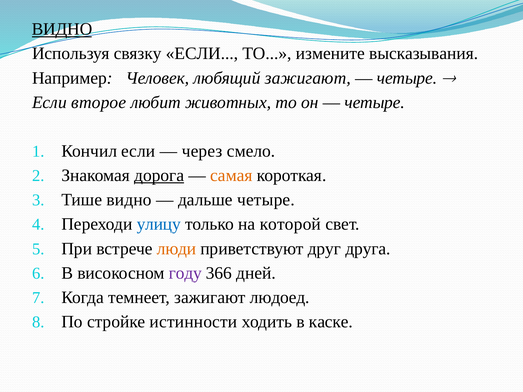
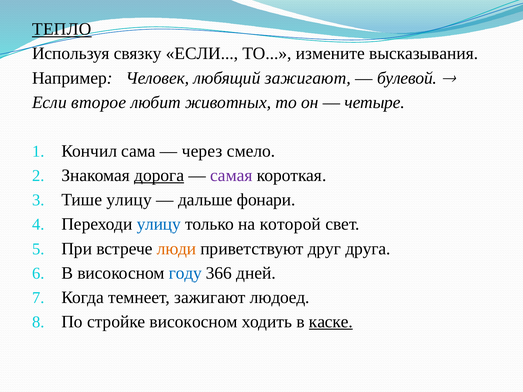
ВИДНО at (62, 29): ВИДНО -> ТЕПЛО
четыре at (407, 78): четыре -> булевой
Кончил если: если -> сама
самая colour: orange -> purple
Тише видно: видно -> улицу
дальше четыре: четыре -> фонари
году colour: purple -> blue
стройке истинности: истинности -> високосном
каске underline: none -> present
